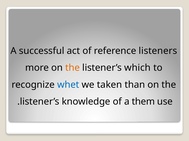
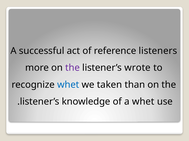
the at (73, 68) colour: orange -> purple
which: which -> wrote
a them: them -> whet
